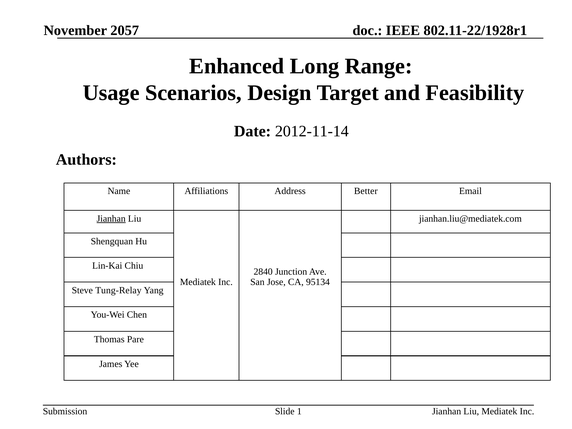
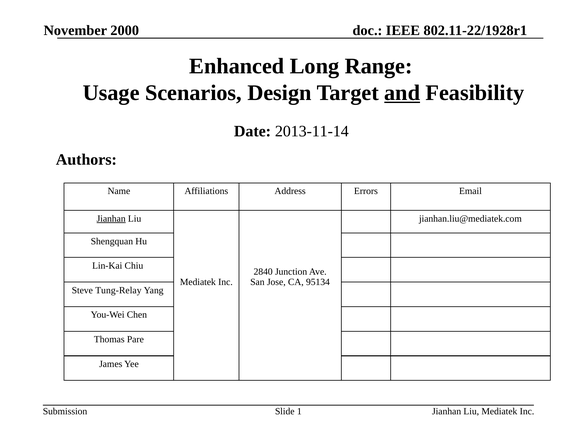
2057: 2057 -> 2000
and underline: none -> present
2012-11-14: 2012-11-14 -> 2013-11-14
Better: Better -> Errors
